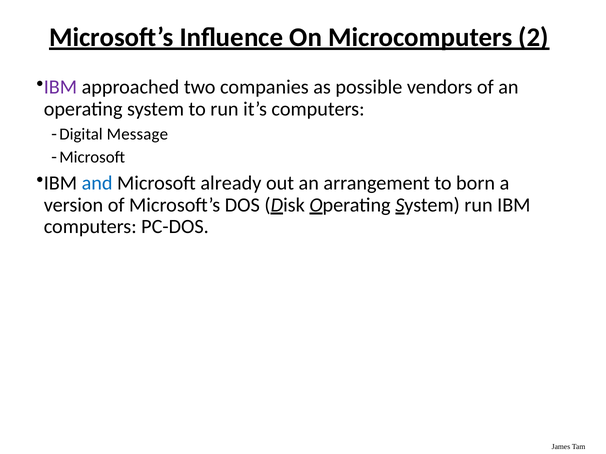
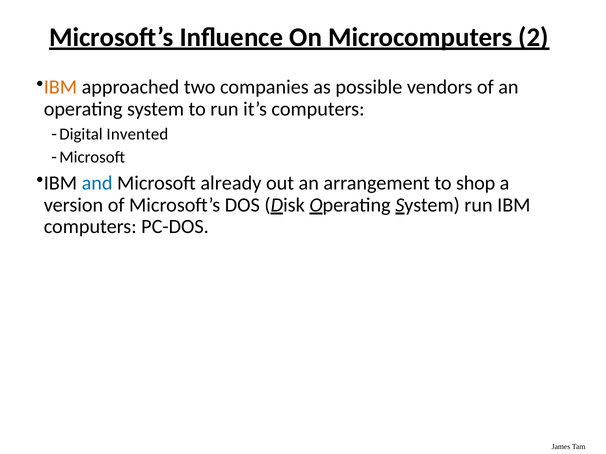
IBM at (60, 87) colour: purple -> orange
Message: Message -> Invented
born: born -> shop
